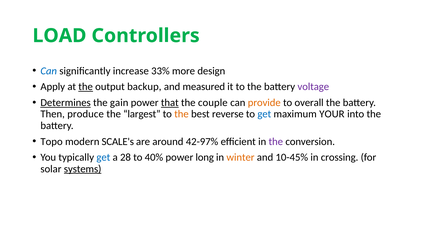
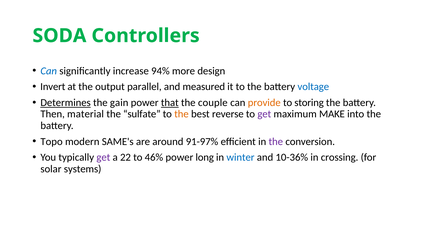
LOAD: LOAD -> SODA
33%: 33% -> 94%
Apply: Apply -> Invert
the at (86, 87) underline: present -> none
backup: backup -> parallel
voltage colour: purple -> blue
overall: overall -> storing
produce: produce -> material
largest: largest -> sulfate
get at (264, 114) colour: blue -> purple
YOUR: YOUR -> MAKE
SCALE's: SCALE's -> SAME's
42-97%: 42-97% -> 91-97%
get at (103, 158) colour: blue -> purple
28: 28 -> 22
40%: 40% -> 46%
winter colour: orange -> blue
10-45%: 10-45% -> 10-36%
systems underline: present -> none
